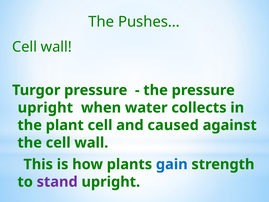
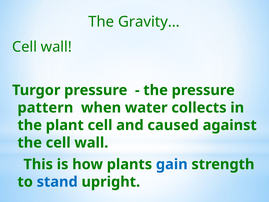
Pushes…: Pushes… -> Gravity…
upright at (45, 108): upright -> pattern
stand colour: purple -> blue
